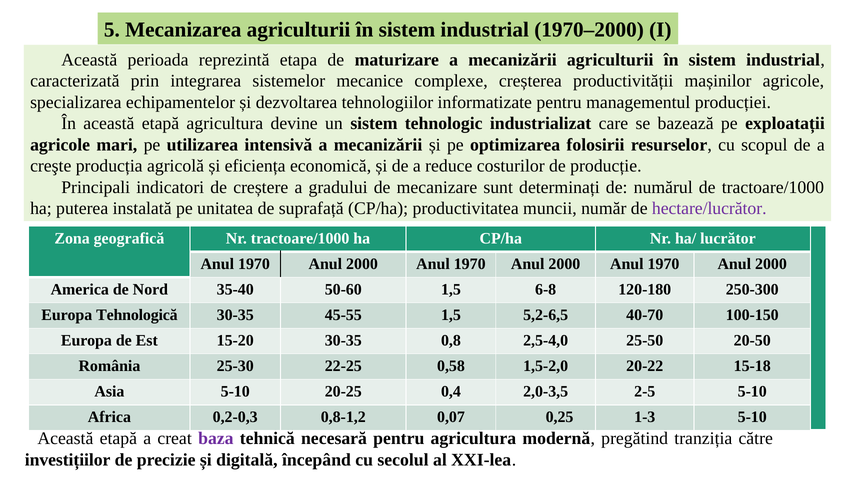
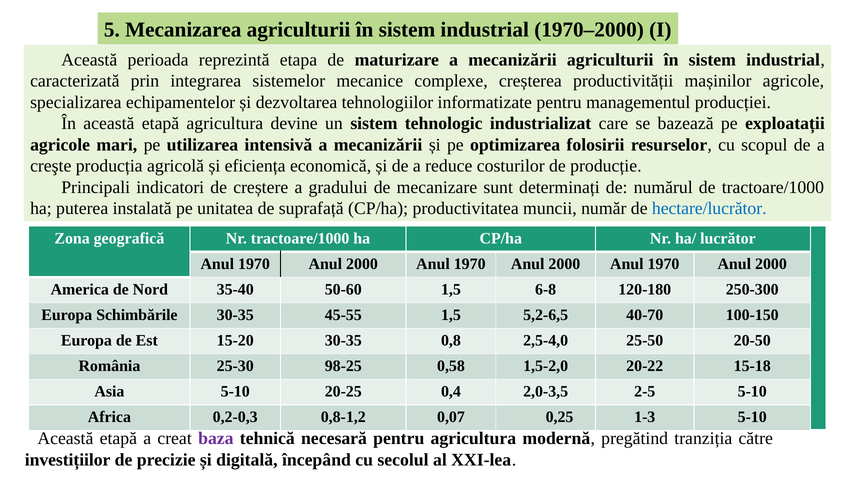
hectare/lucrător colour: purple -> blue
Tehnologică: Tehnologică -> Schimbările
22-25: 22-25 -> 98-25
